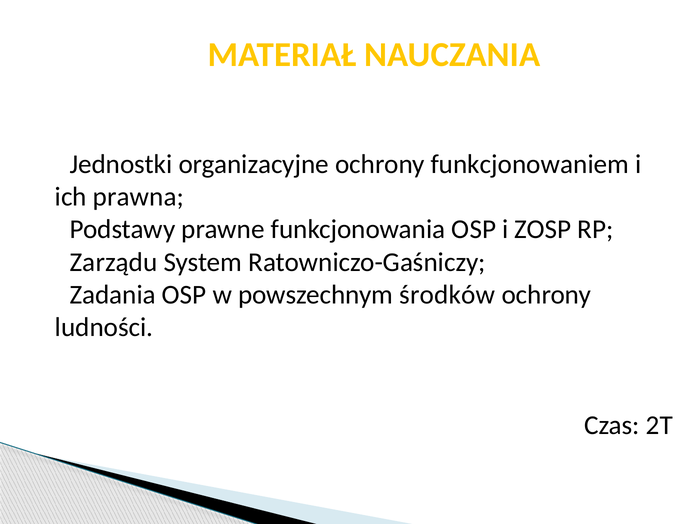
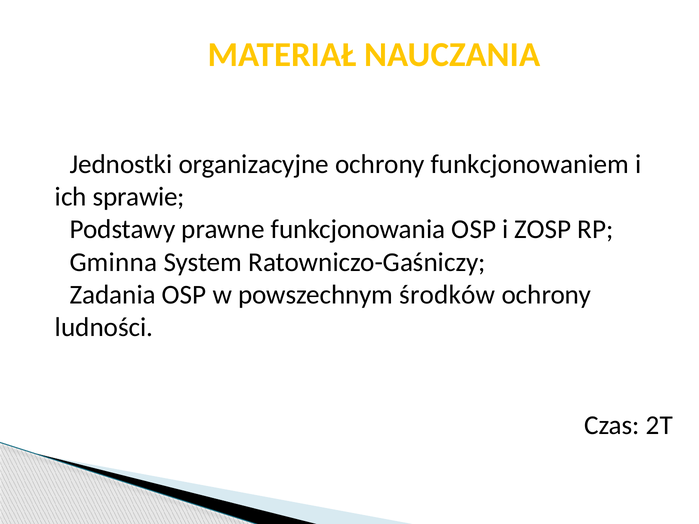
prawna: prawna -> sprawie
Zarządu: Zarządu -> Gminna
